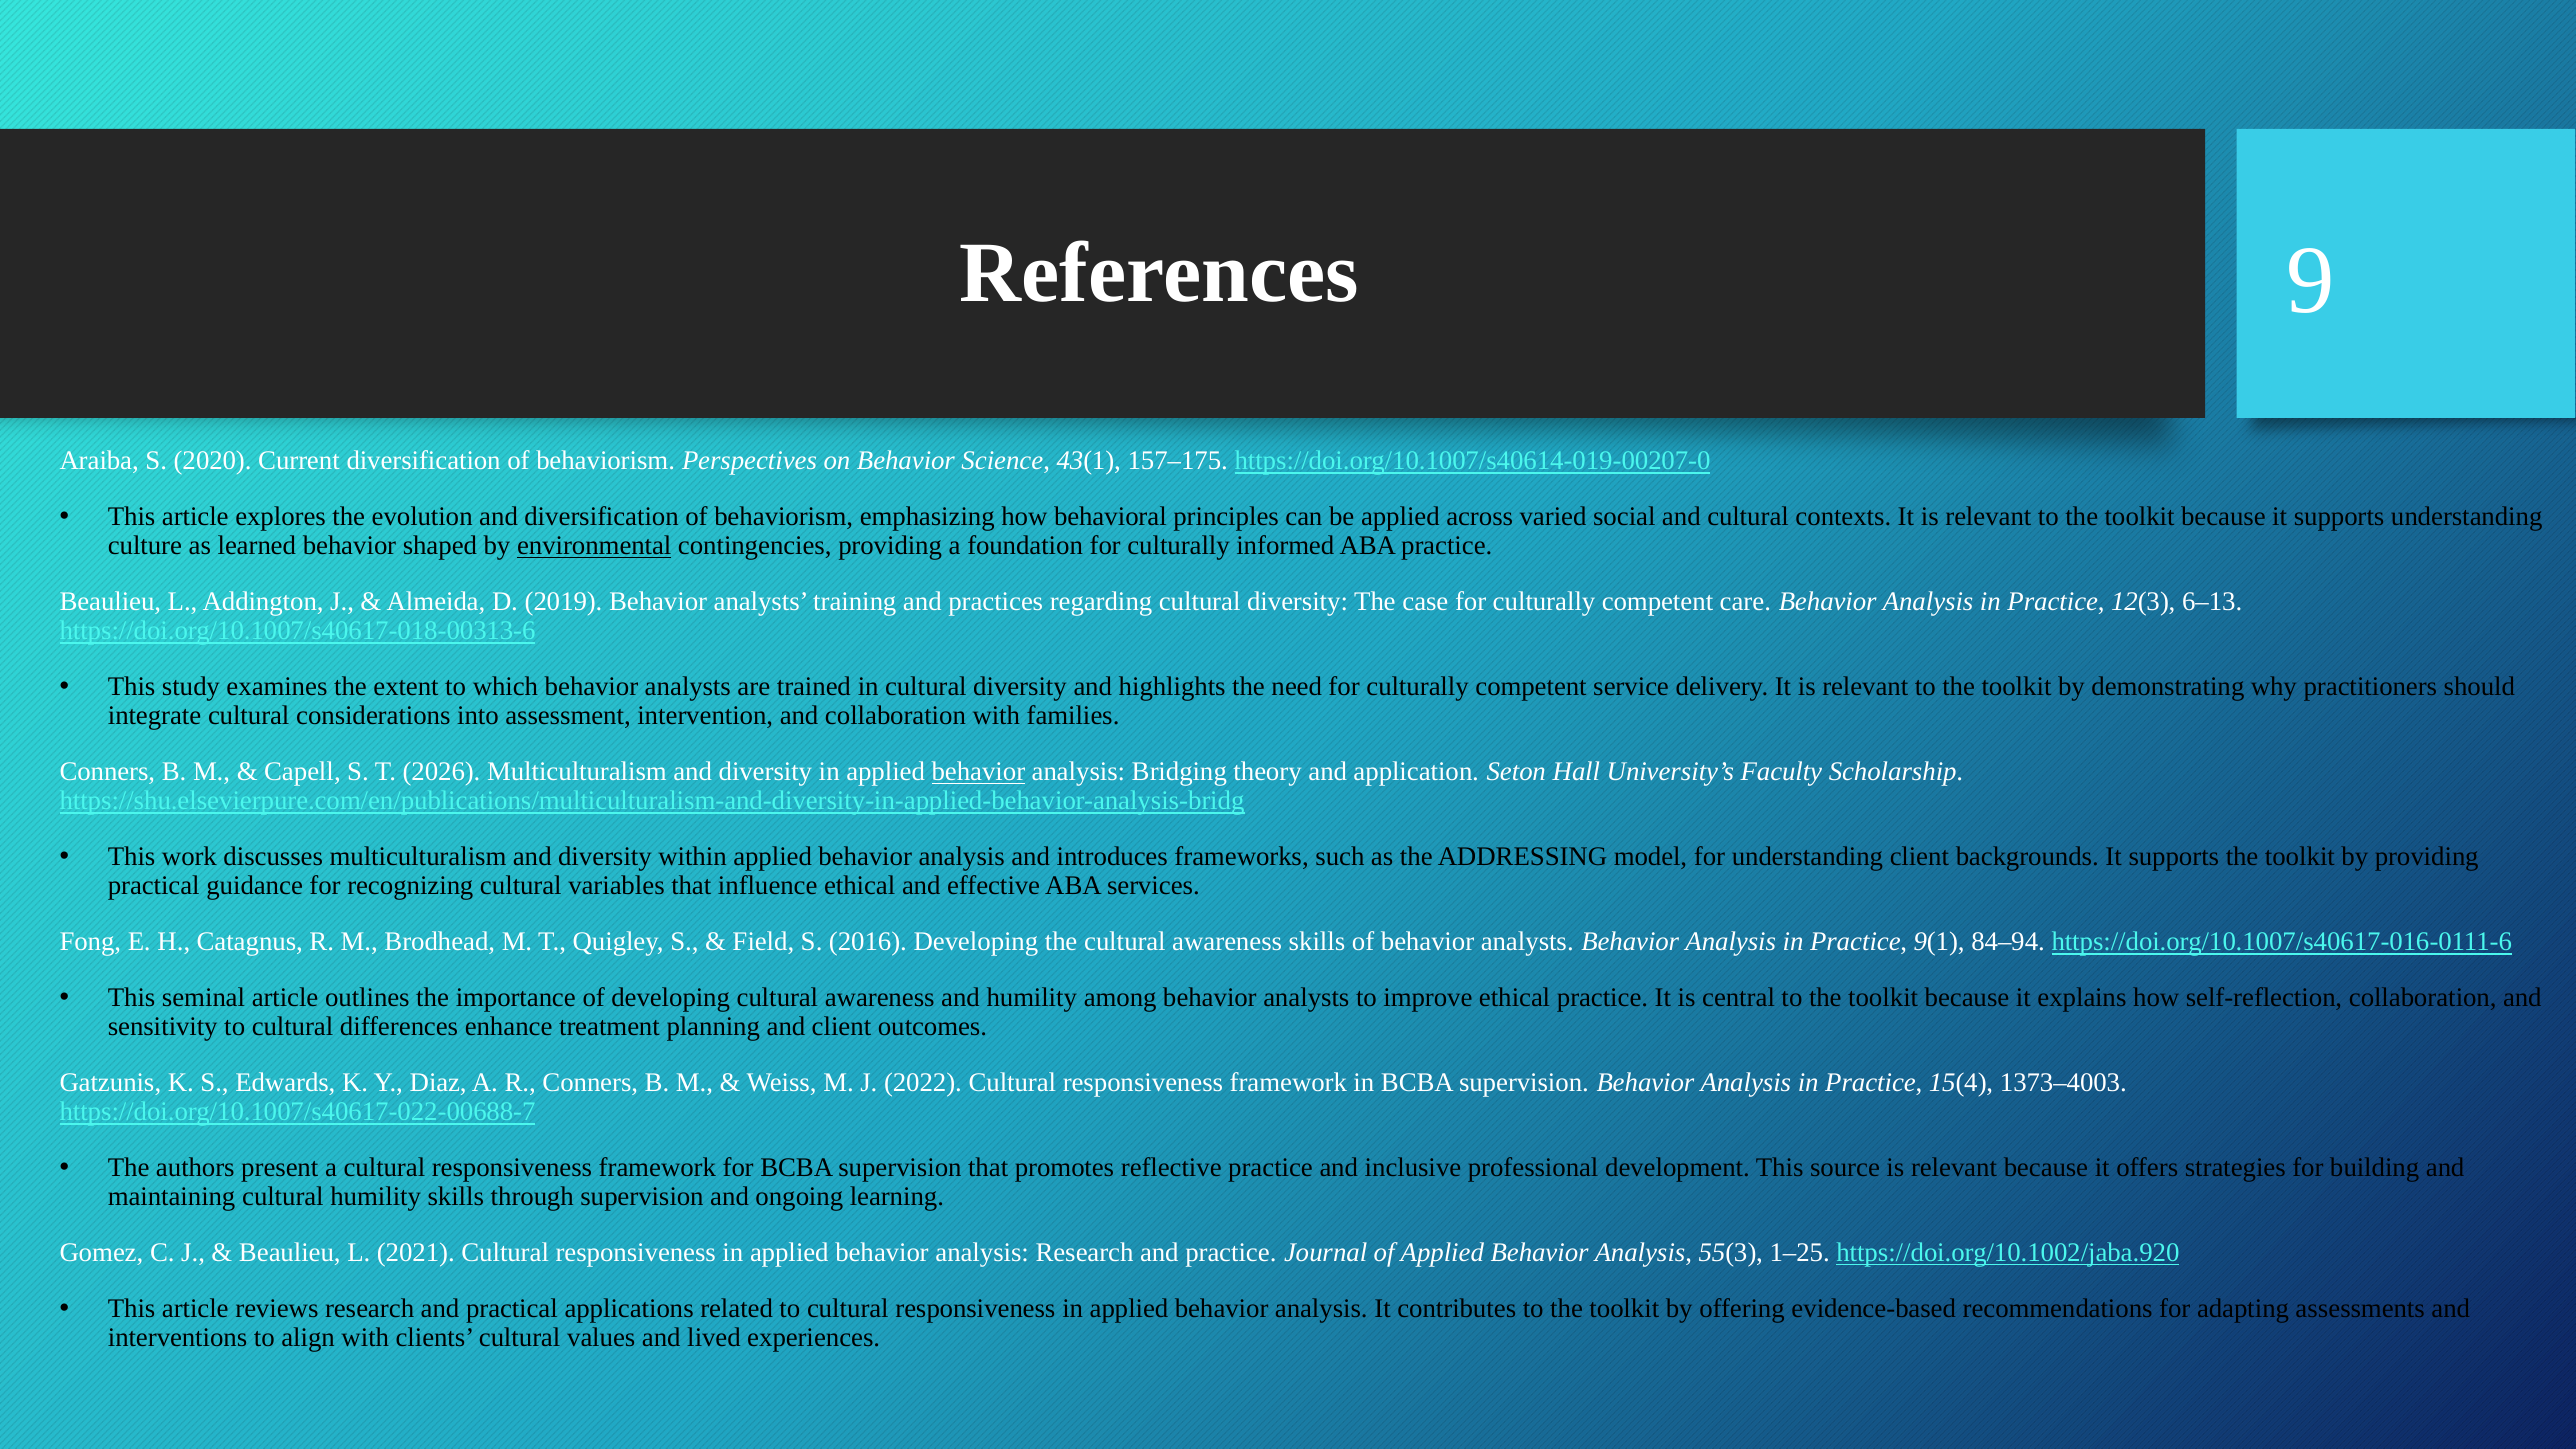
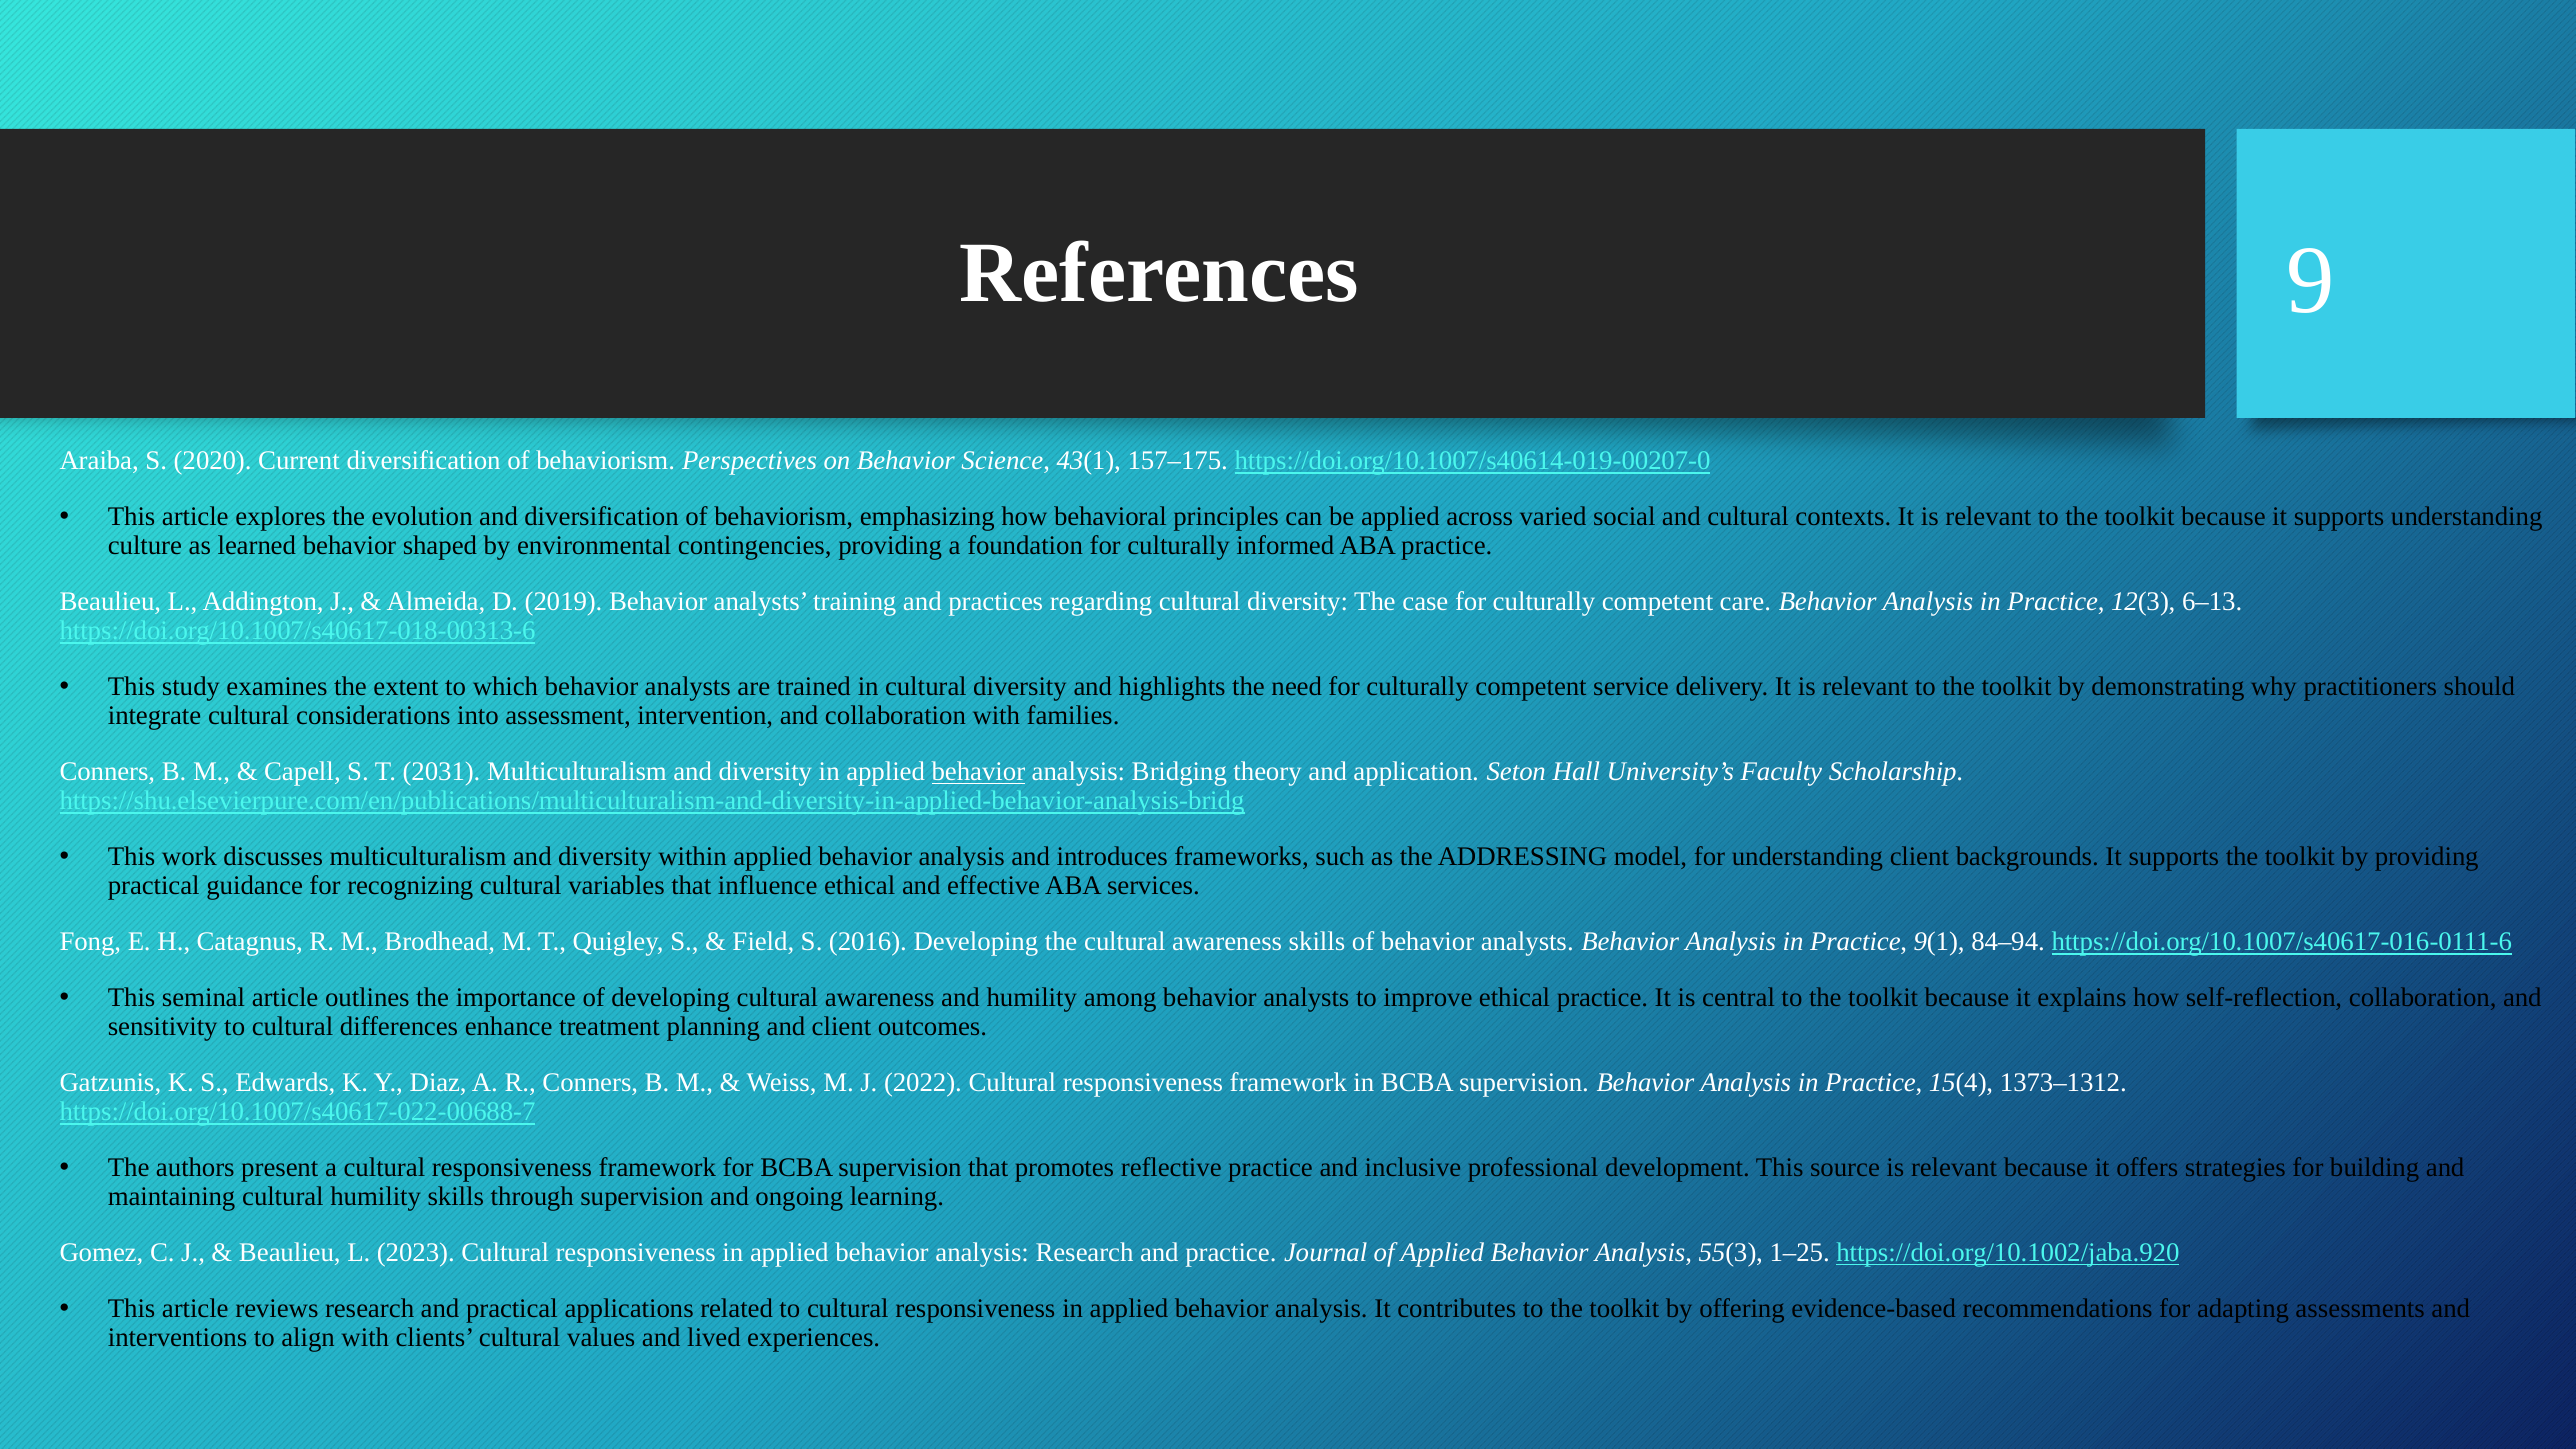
environmental underline: present -> none
2026: 2026 -> 2031
1373–4003: 1373–4003 -> 1373–1312
2021: 2021 -> 2023
